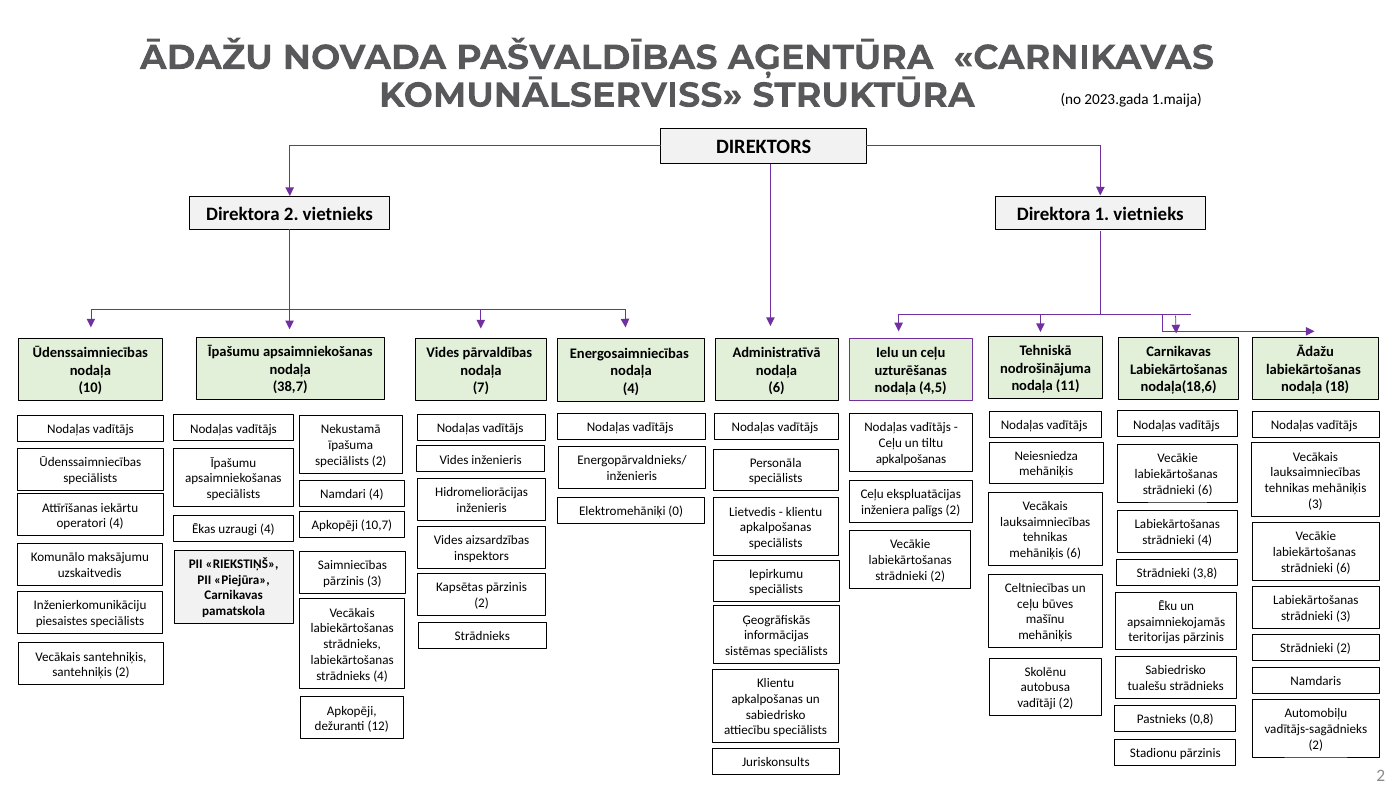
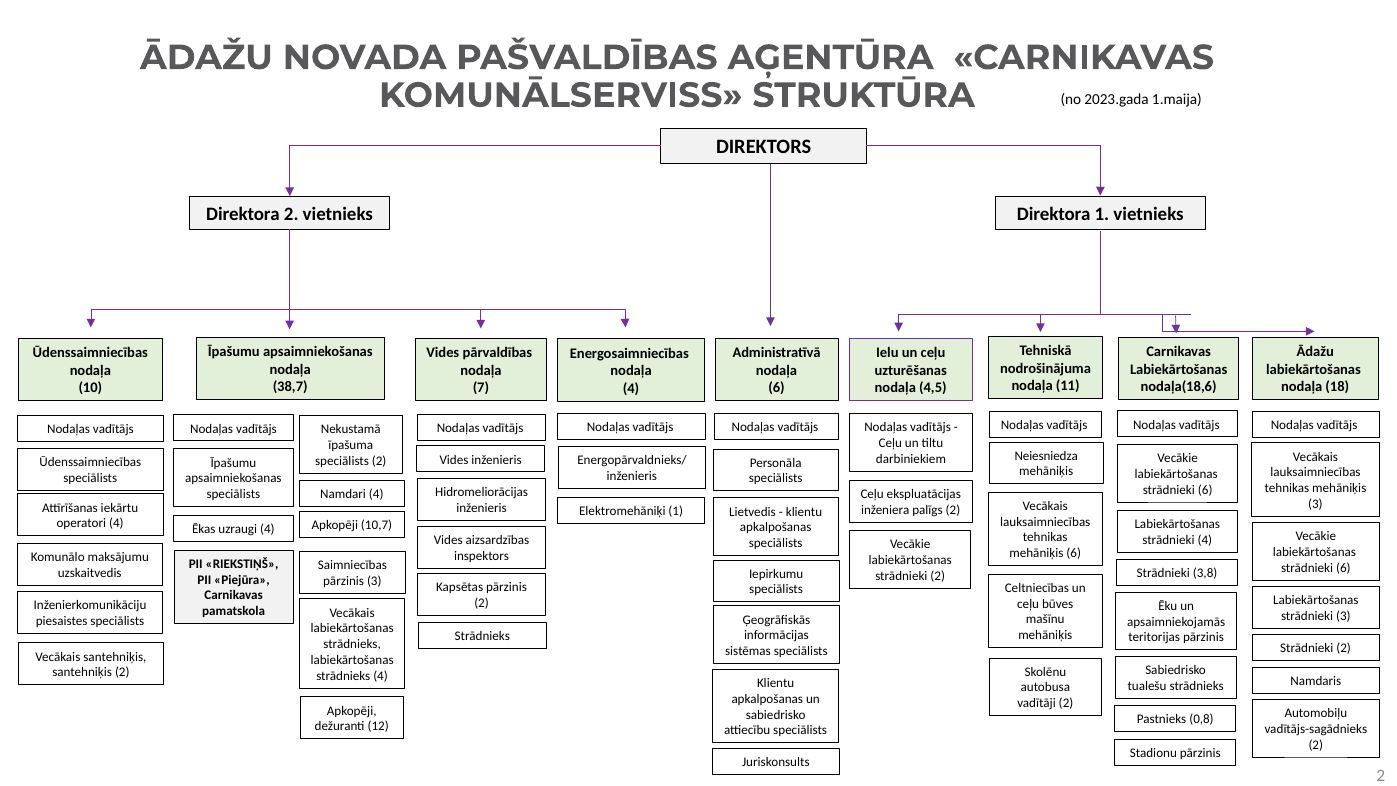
apkalpošanas at (911, 459): apkalpošanas -> darbiniekiem
Elektromehāniķi 0: 0 -> 1
